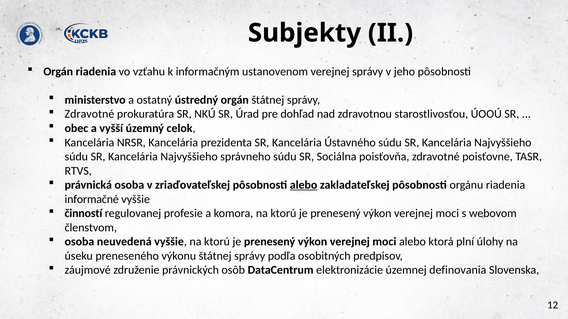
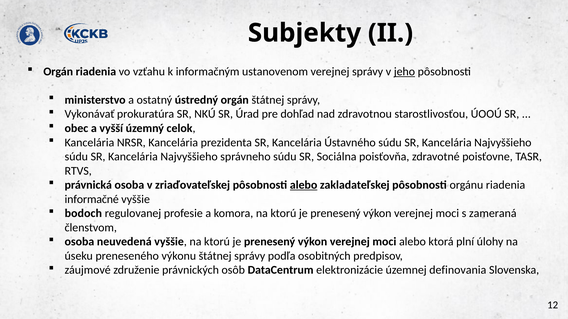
jeho underline: none -> present
Zdravotné at (89, 114): Zdravotné -> Vykonávať
činností: činností -> bodoch
webovom: webovom -> zameraná
